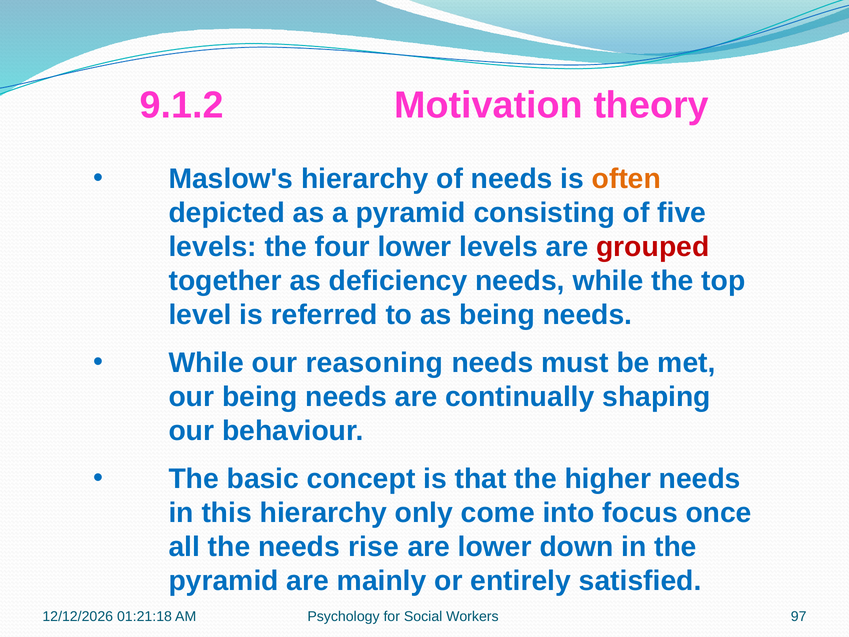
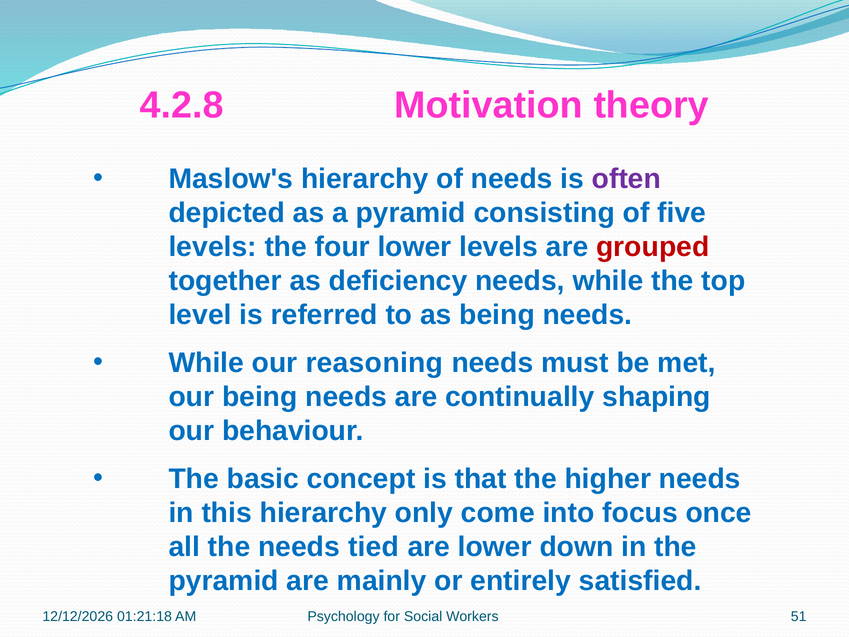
9.1.2: 9.1.2 -> 4.2.8
often colour: orange -> purple
rise: rise -> tied
97: 97 -> 51
